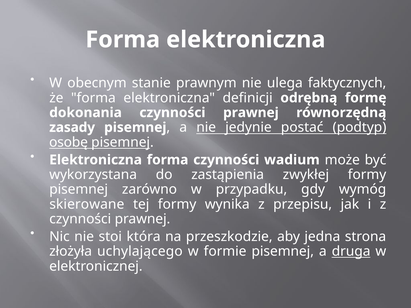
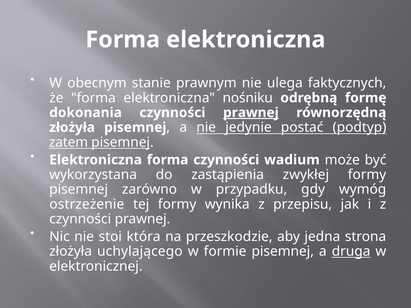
definicji: definicji -> nośniku
prawnej at (251, 113) underline: none -> present
zasady at (72, 127): zasady -> złożyła
osobę: osobę -> zatem
skierowane: skierowane -> ostrzeżenie
